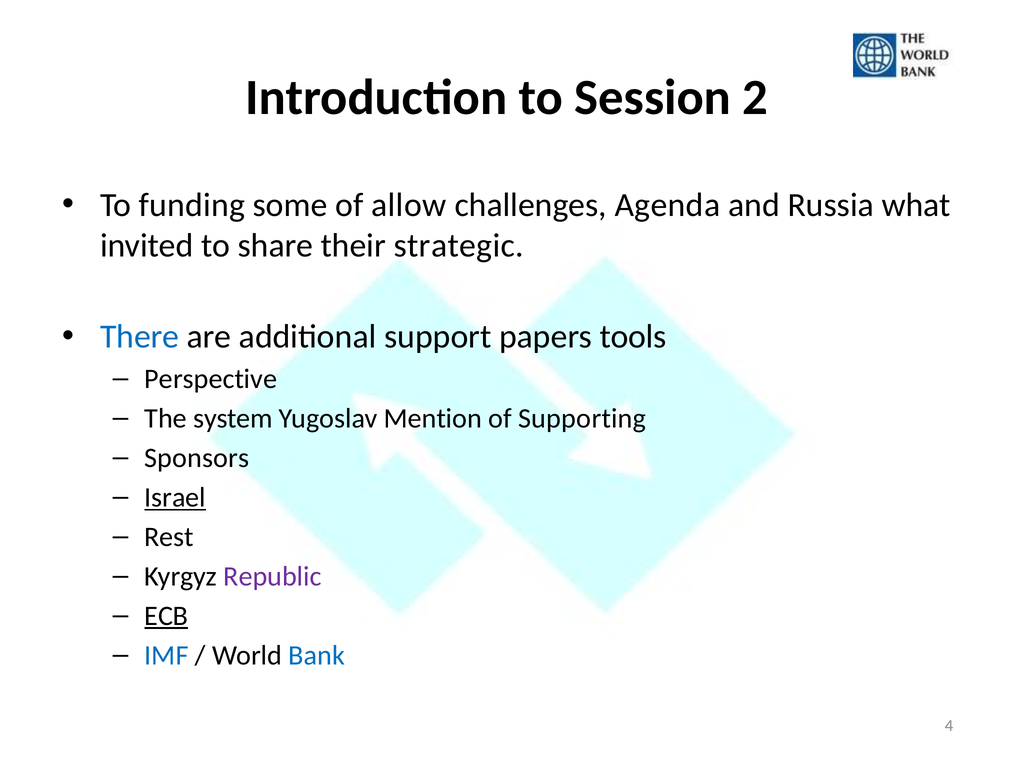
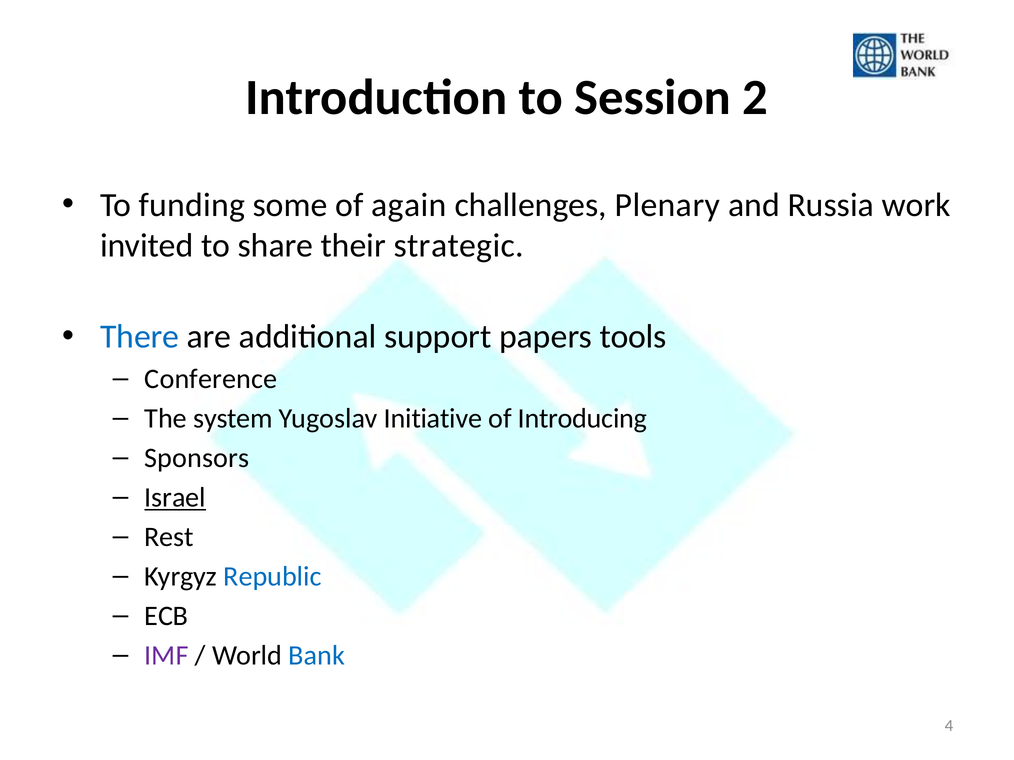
allow: allow -> again
Agenda: Agenda -> Plenary
what: what -> work
Perspective: Perspective -> Conference
Mention: Mention -> Initiative
Supporting: Supporting -> Introducing
Republic colour: purple -> blue
ECB underline: present -> none
IMF colour: blue -> purple
